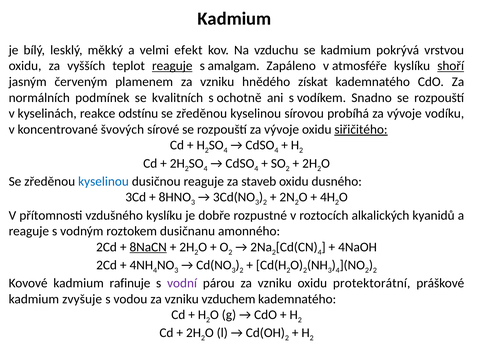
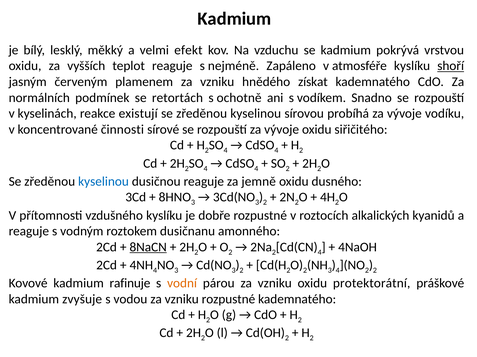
reaguje at (172, 66) underline: present -> none
amalgam: amalgam -> nejméně
kvalitních: kvalitních -> retortách
odstínu: odstínu -> existují
švových: švových -> činnosti
siřičitého underline: present -> none
staveb: staveb -> jemně
vodní colour: purple -> orange
vzniku vzduchem: vzduchem -> rozpustné
